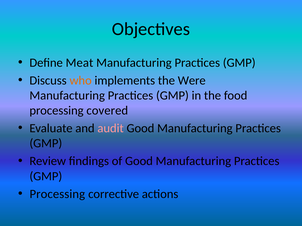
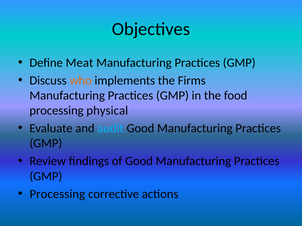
Were: Were -> Firms
covered: covered -> physical
audit colour: pink -> light blue
